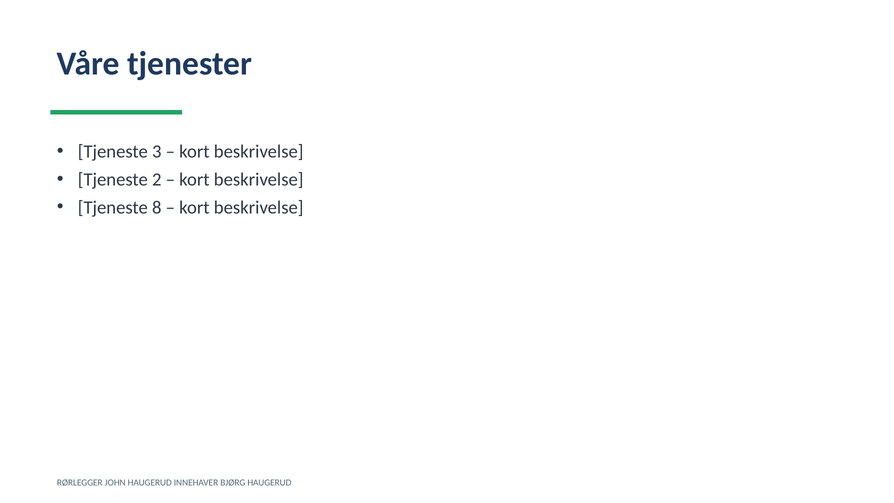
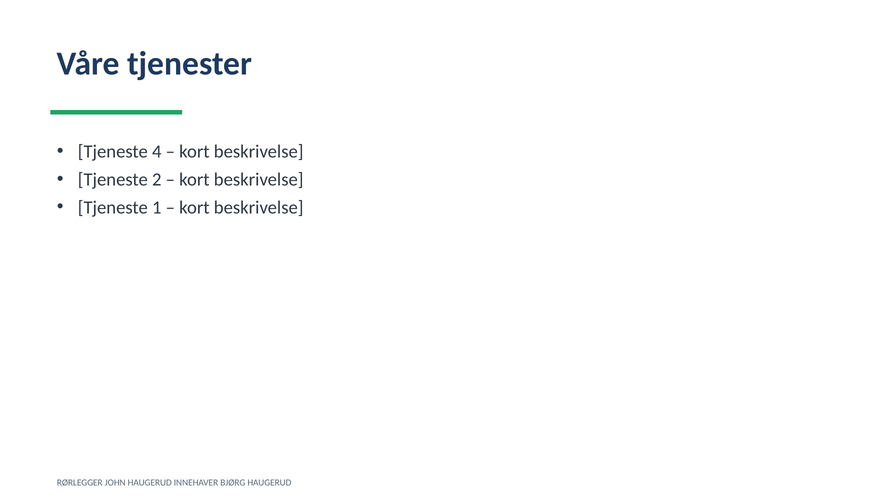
3: 3 -> 4
8: 8 -> 1
